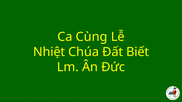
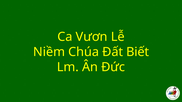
Cùng: Cùng -> Vươn
Nhiệt: Nhiệt -> Niềm
